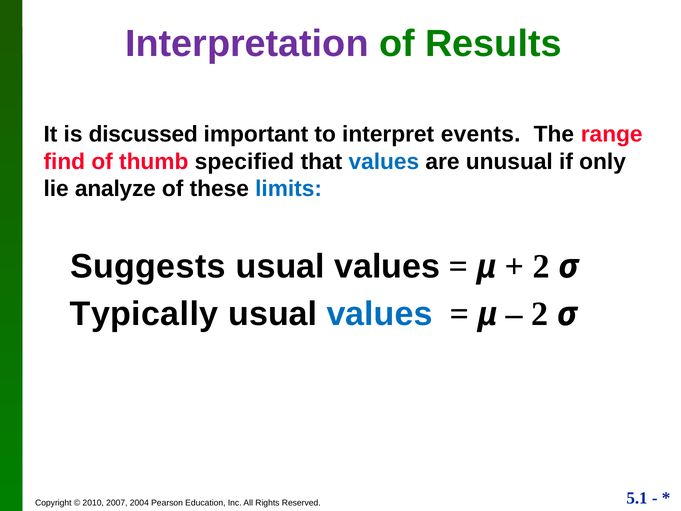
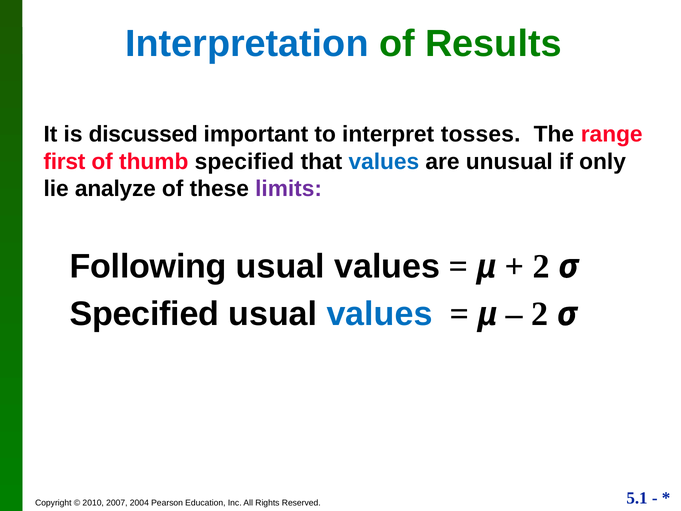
Interpretation colour: purple -> blue
events: events -> tosses
find: find -> first
limits colour: blue -> purple
Suggests: Suggests -> Following
Typically at (144, 314): Typically -> Specified
